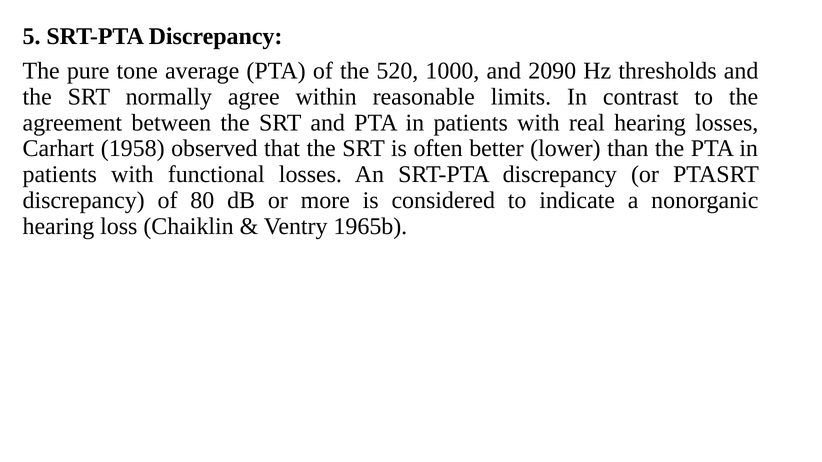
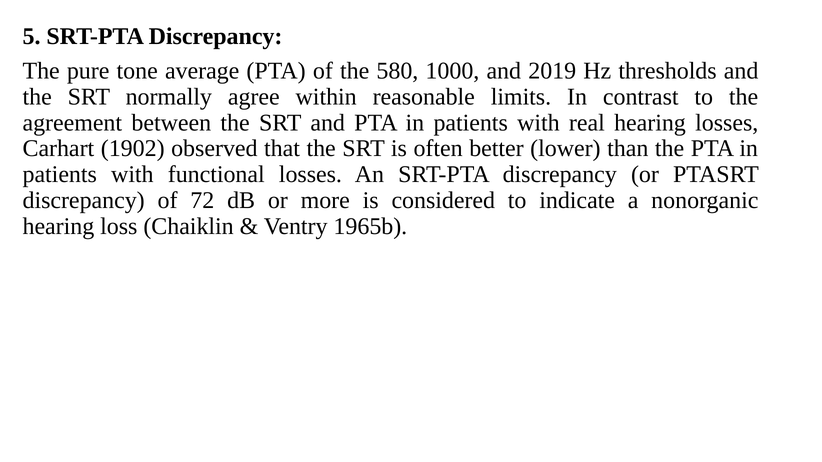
520: 520 -> 580
2090: 2090 -> 2019
1958: 1958 -> 1902
80: 80 -> 72
